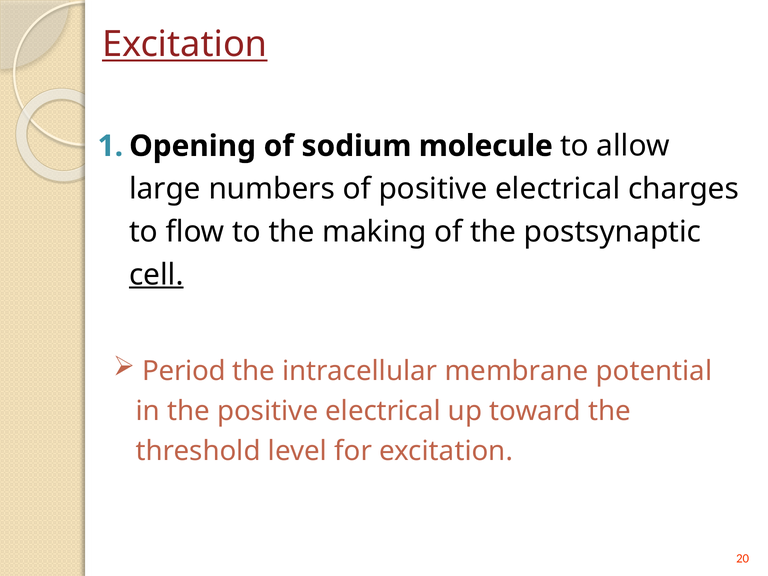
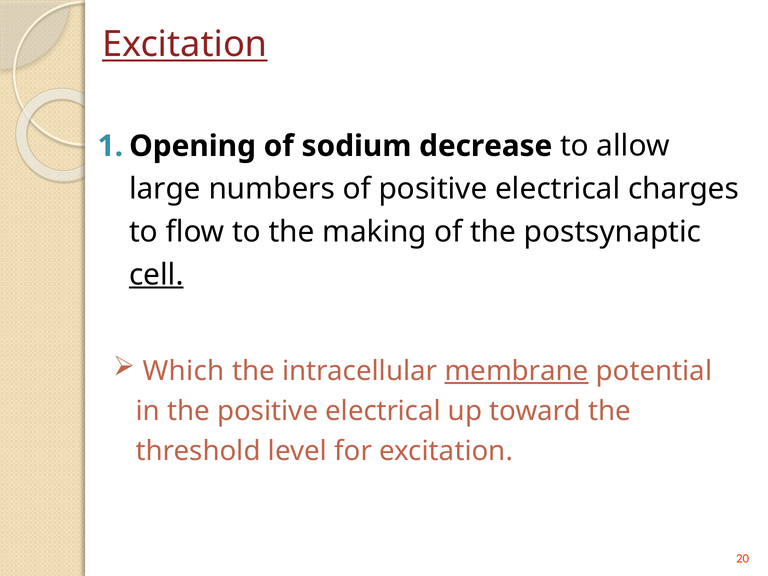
molecule: molecule -> decrease
Period: Period -> Which
membrane underline: none -> present
